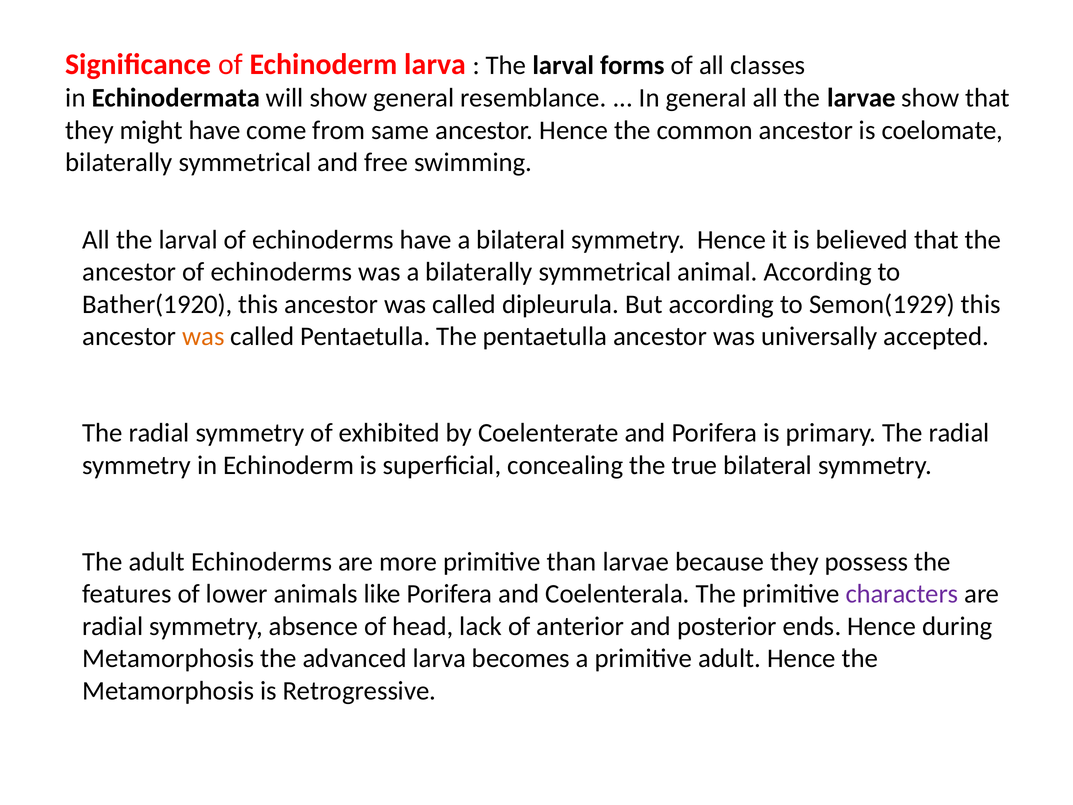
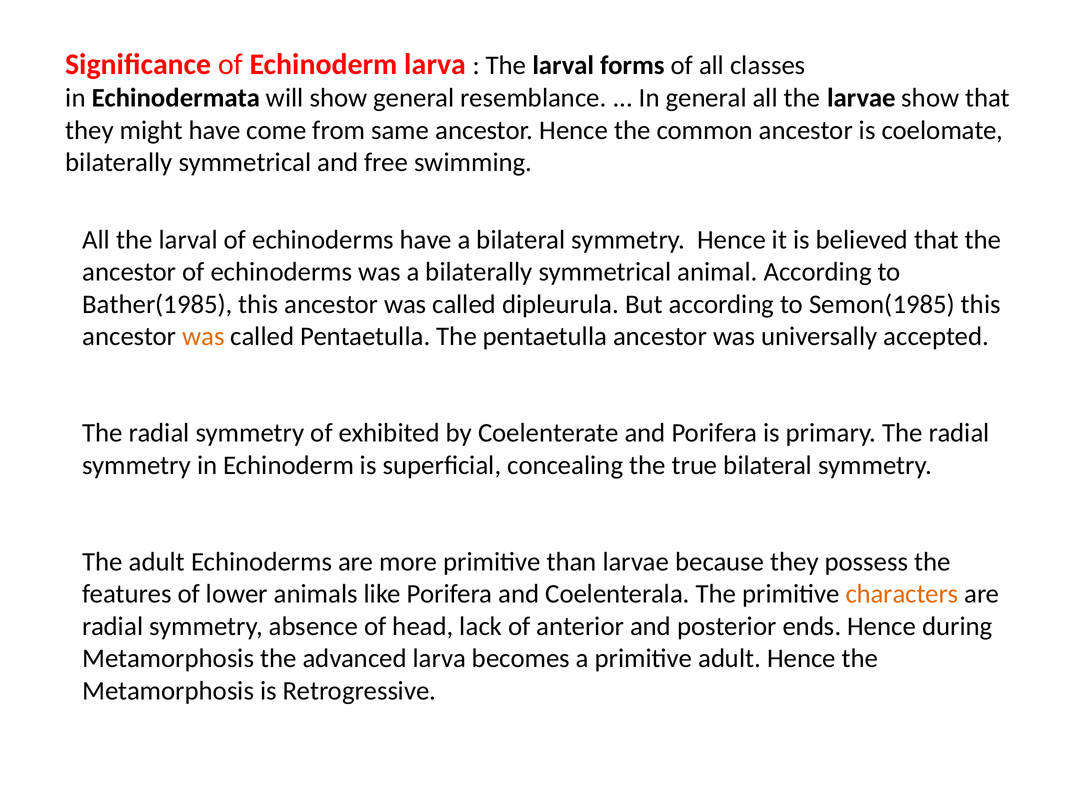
Bather(1920: Bather(1920 -> Bather(1985
Semon(1929: Semon(1929 -> Semon(1985
characters colour: purple -> orange
